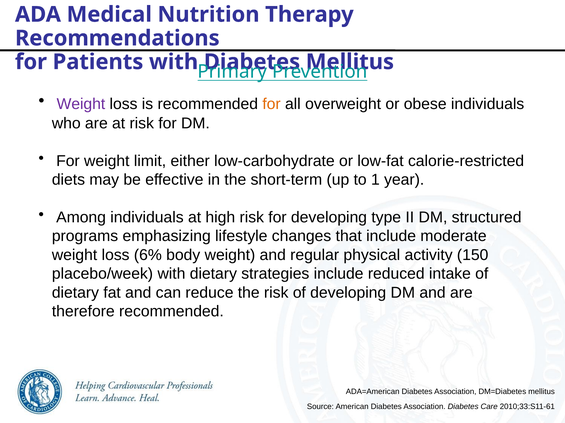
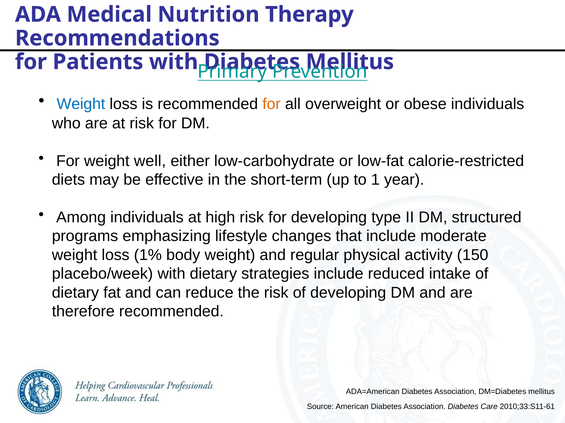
Weight at (81, 104) colour: purple -> blue
limit: limit -> well
6%: 6% -> 1%
